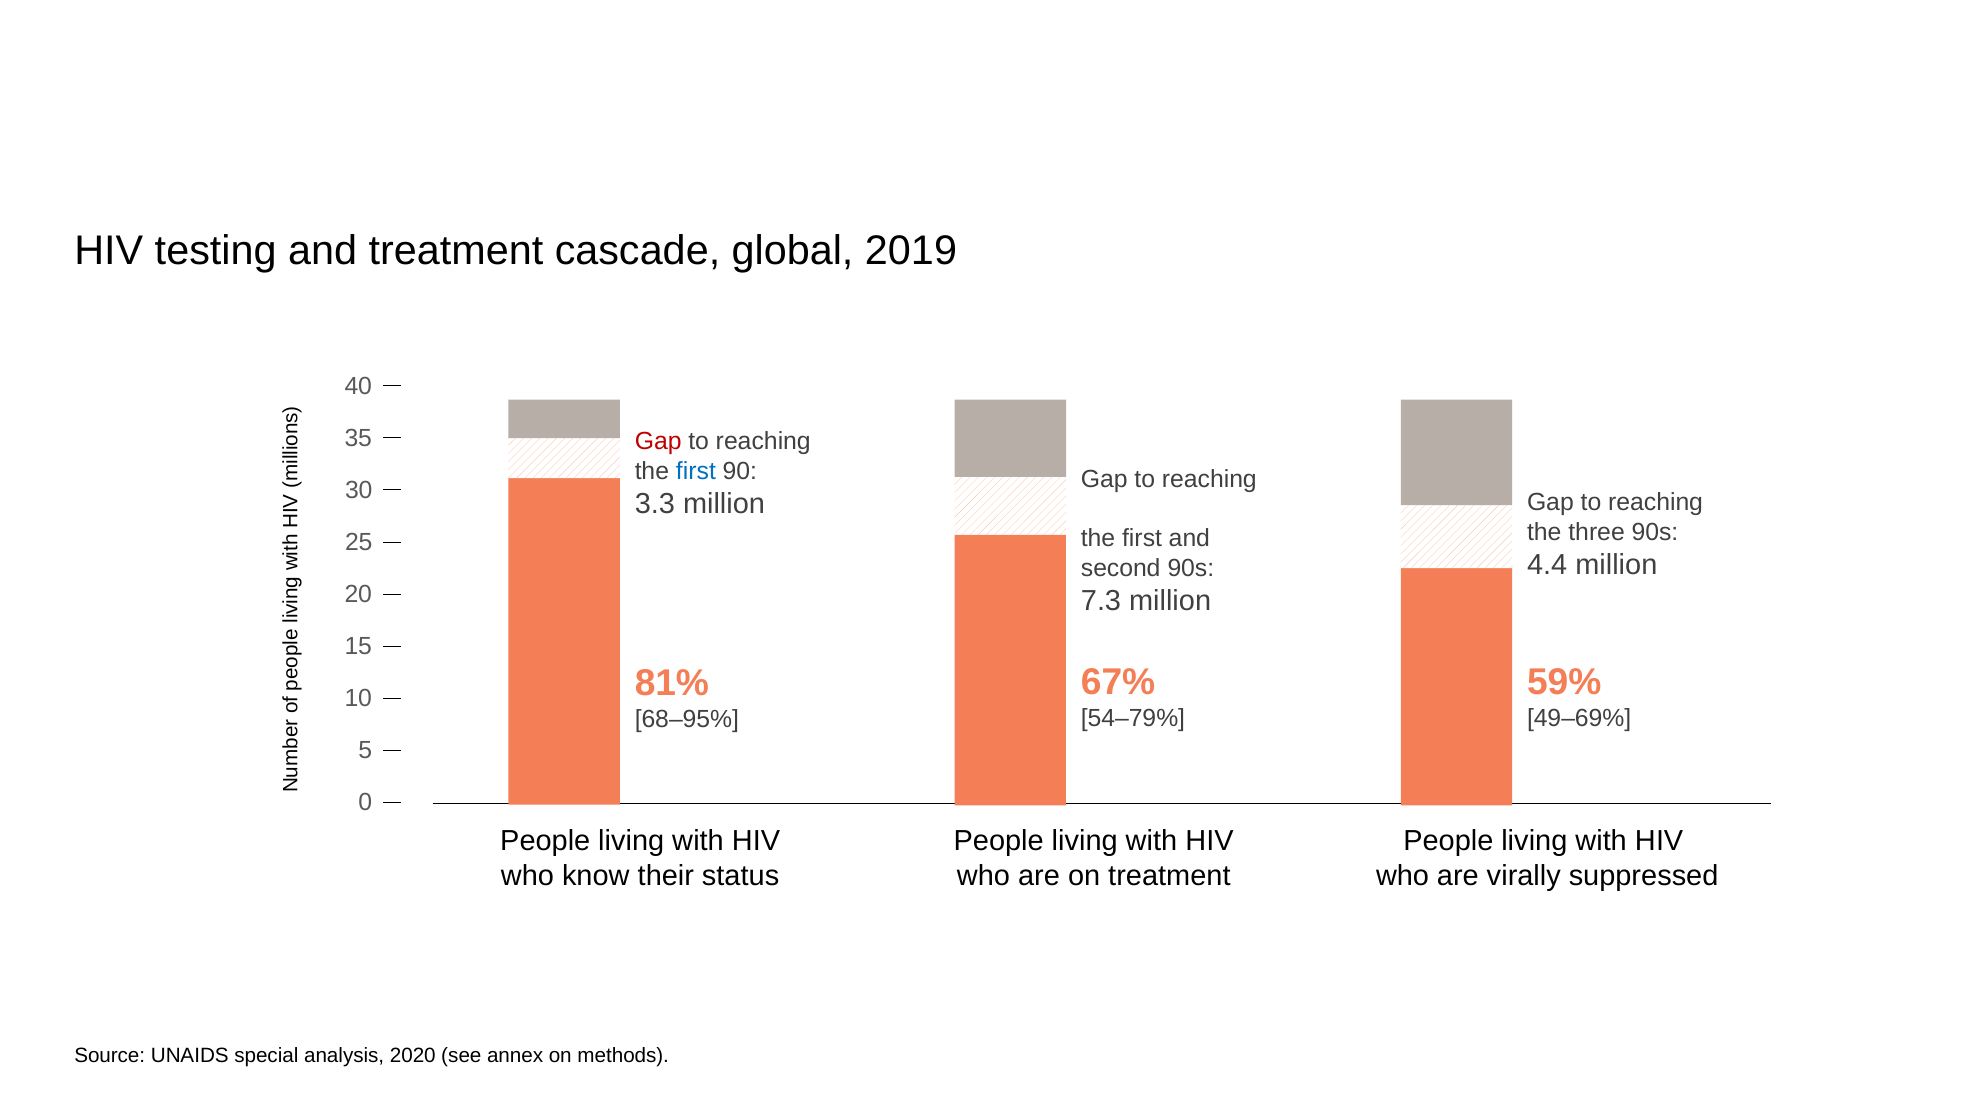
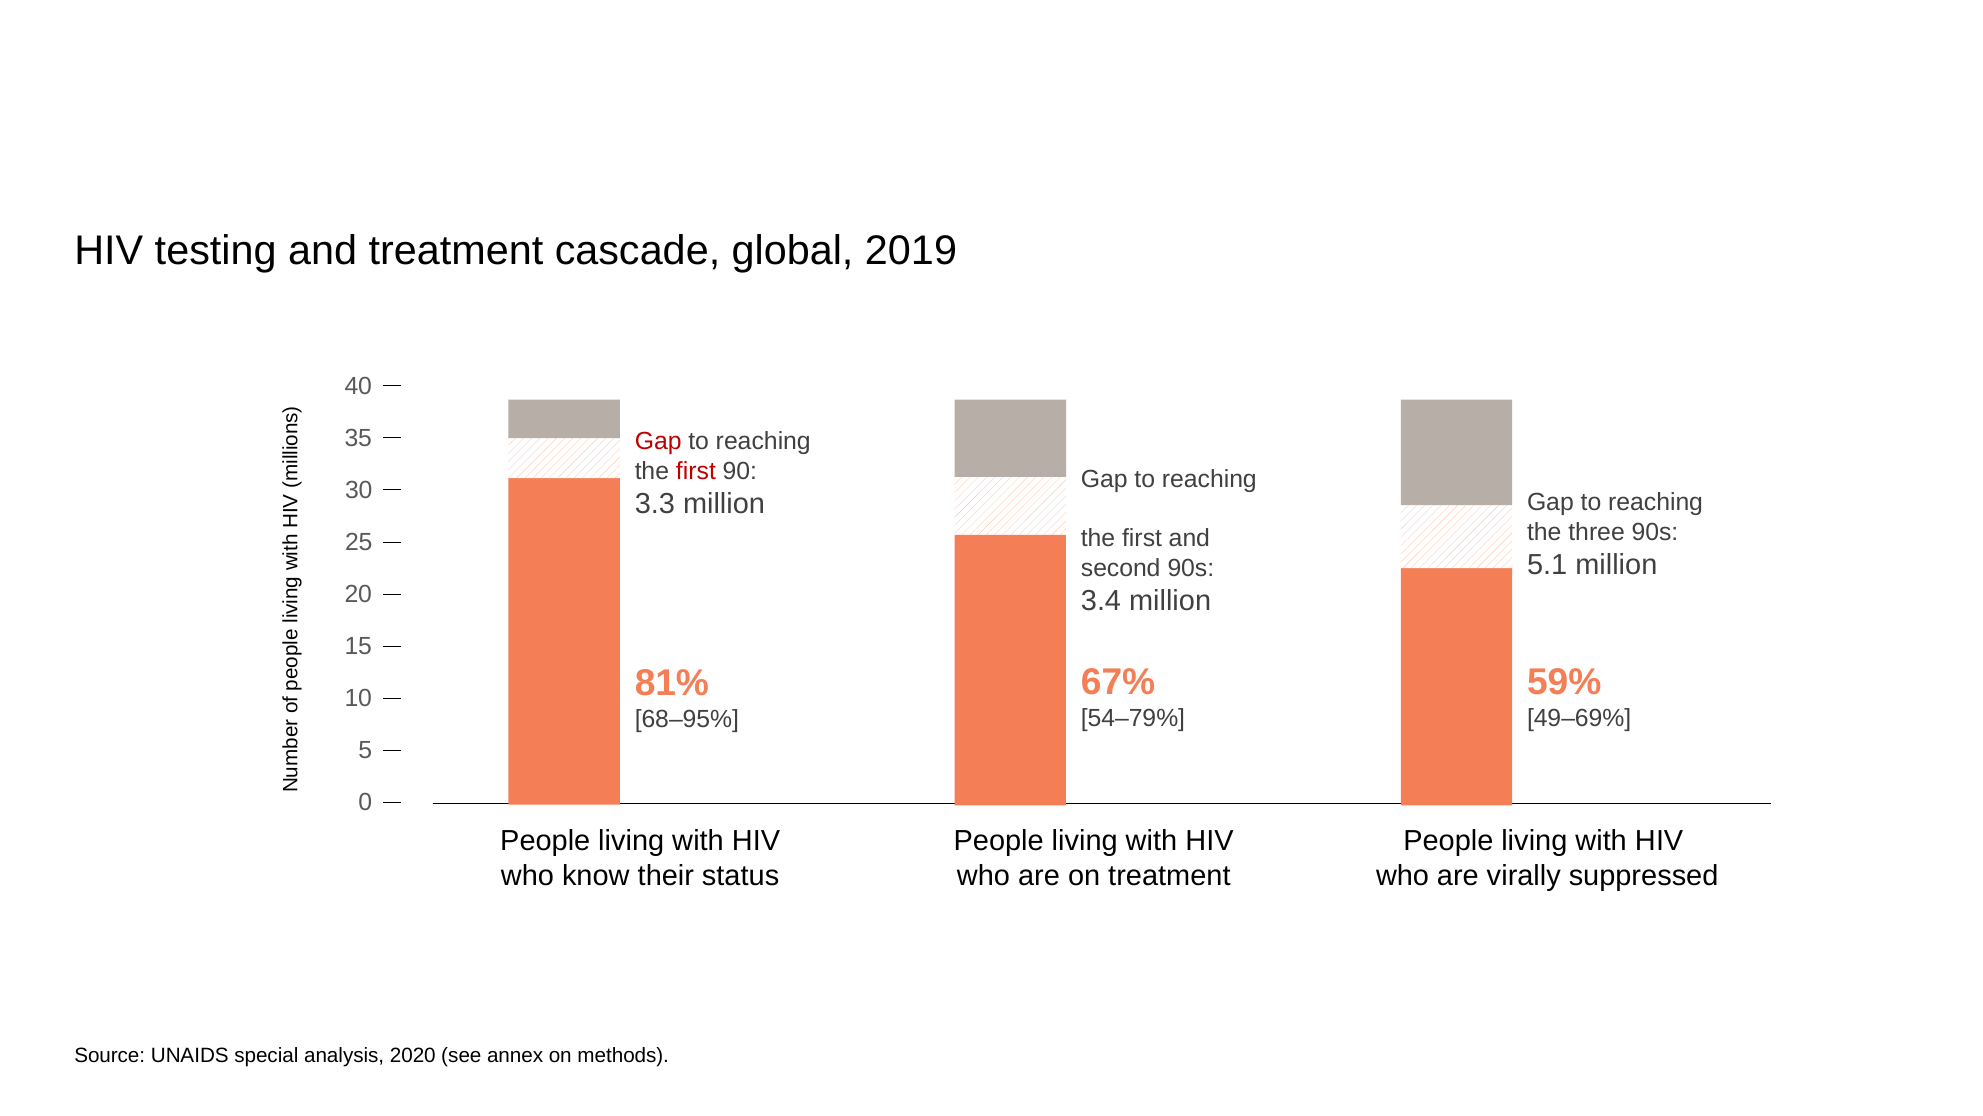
first at (696, 471) colour: blue -> red
4.4: 4.4 -> 5.1
7.3: 7.3 -> 3.4
